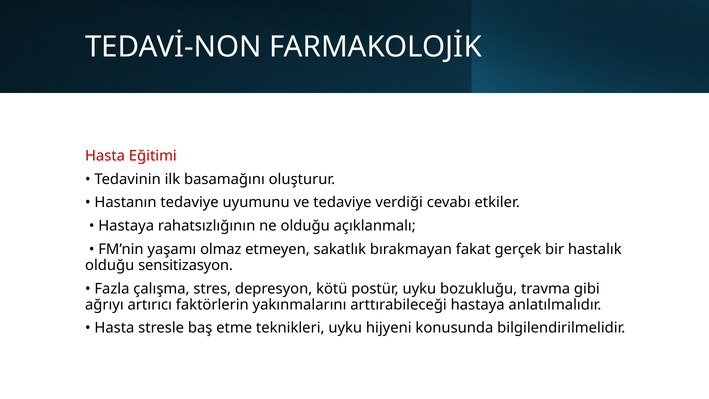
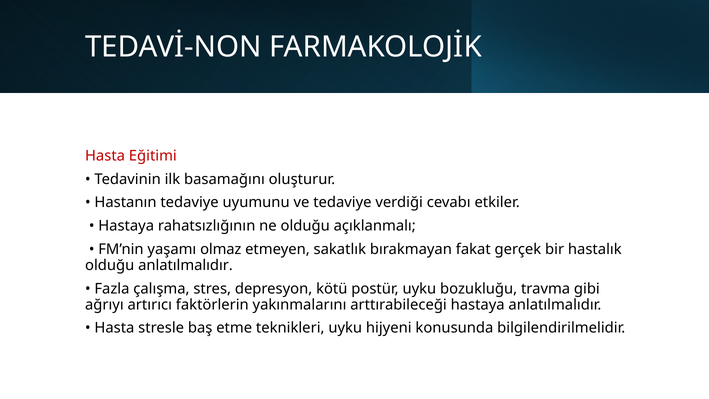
olduğu sensitizasyon: sensitizasyon -> anlatılmalıdır
